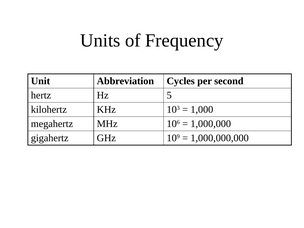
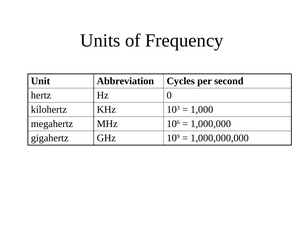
5: 5 -> 0
